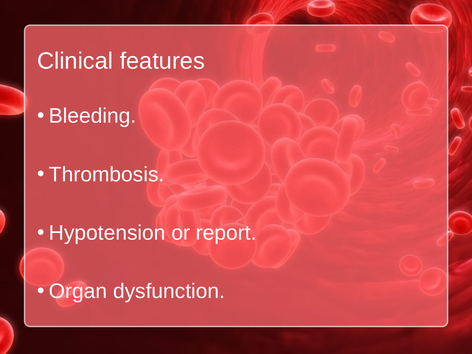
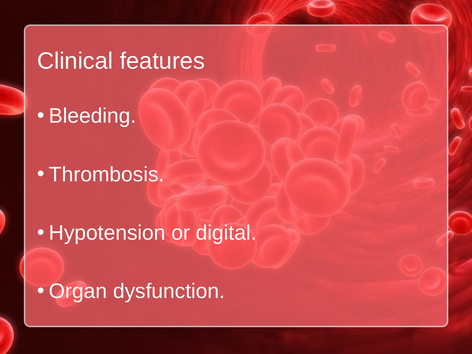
report: report -> digital
